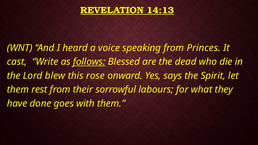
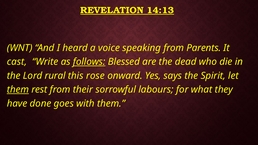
Princes: Princes -> Parents
blew: blew -> rural
them at (18, 90) underline: none -> present
